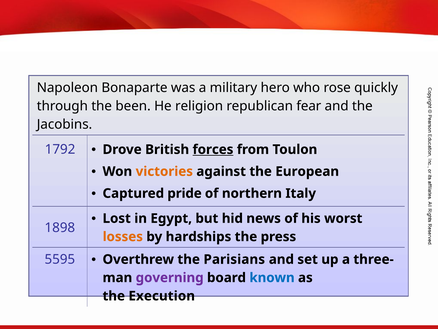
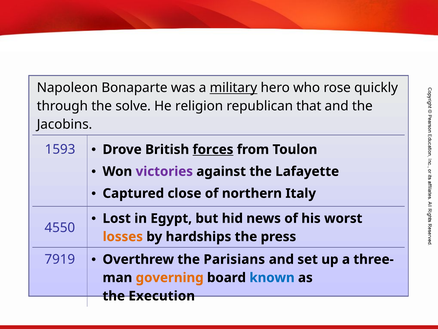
military underline: none -> present
been: been -> solve
fear: fear -> that
1792: 1792 -> 1593
victories colour: orange -> purple
European: European -> Lafayette
pride: pride -> close
1898: 1898 -> 4550
5595: 5595 -> 7919
governing colour: purple -> orange
